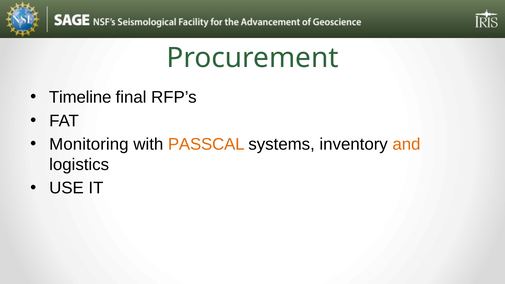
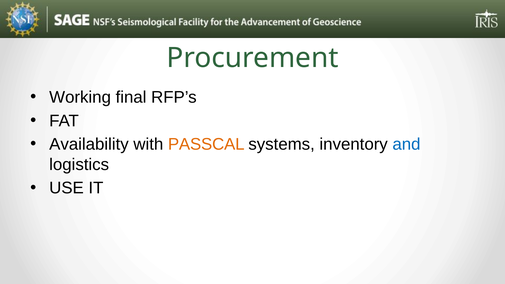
Timeline: Timeline -> Working
Monitoring: Monitoring -> Availability
and colour: orange -> blue
